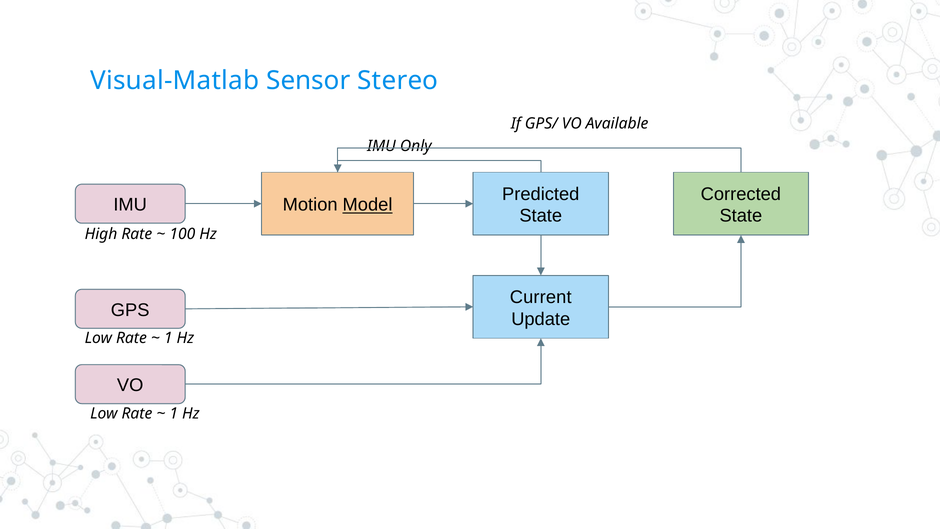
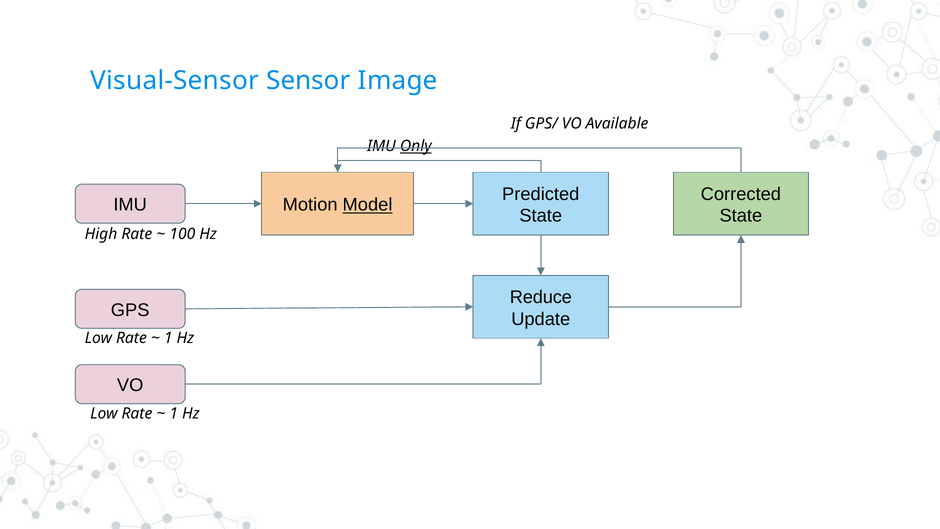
Visual-Matlab: Visual-Matlab -> Visual-Sensor
Stereo: Stereo -> Image
Only underline: none -> present
Current: Current -> Reduce
